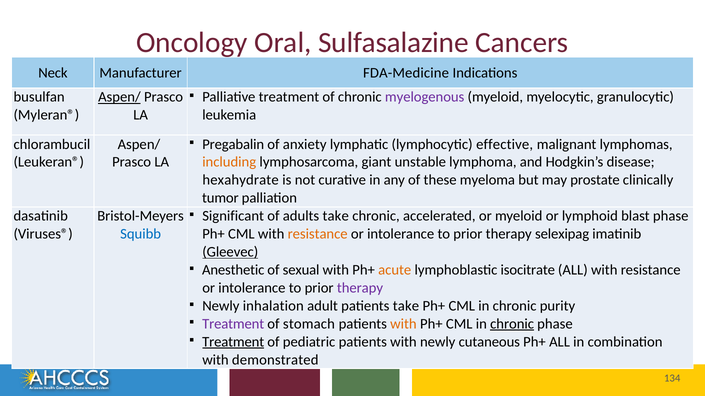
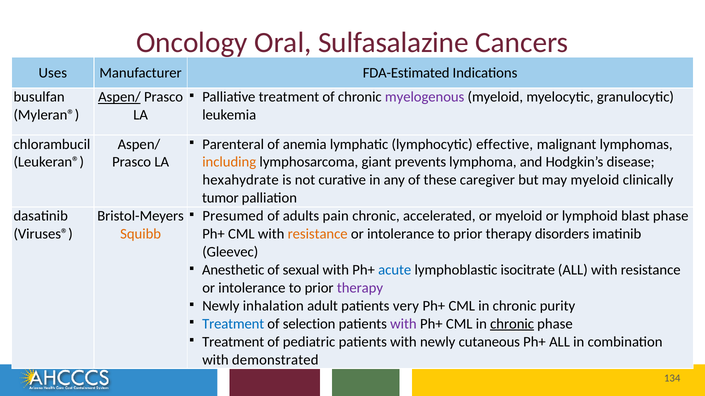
Neck: Neck -> Uses
FDA-Medicine: FDA-Medicine -> FDA-Estimated
Pregabalin: Pregabalin -> Parenteral
anxiety: anxiety -> anemia
unstable: unstable -> prevents
myeloma: myeloma -> caregiver
may prostate: prostate -> myeloid
Significant: Significant -> Presumed
adults take: take -> pain
Squibb colour: blue -> orange
selexipag: selexipag -> disorders
Gleevec underline: present -> none
acute colour: orange -> blue
patients take: take -> very
Treatment at (233, 324) colour: purple -> blue
stomach: stomach -> selection
with at (403, 324) colour: orange -> purple
Treatment at (233, 342) underline: present -> none
